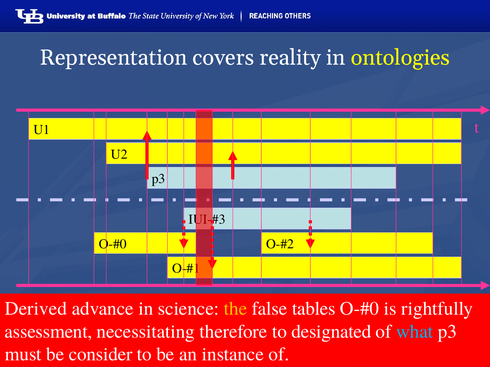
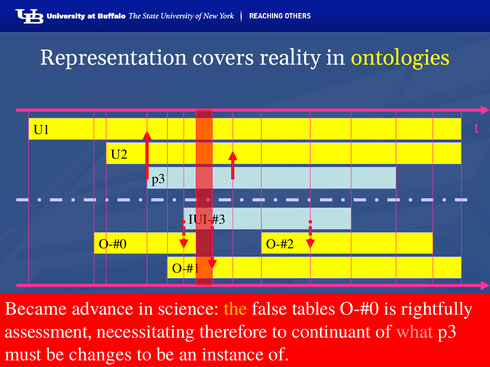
Derived: Derived -> Became
designated: designated -> continuant
what colour: light blue -> pink
consider: consider -> changes
